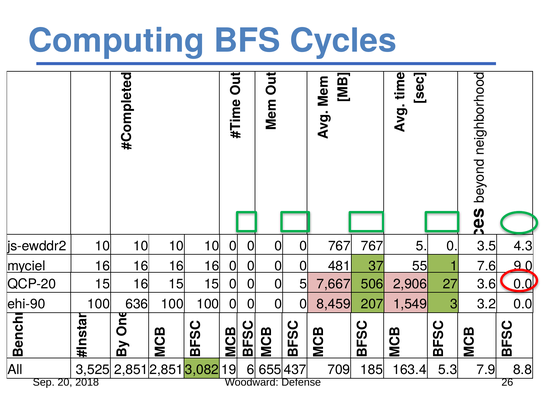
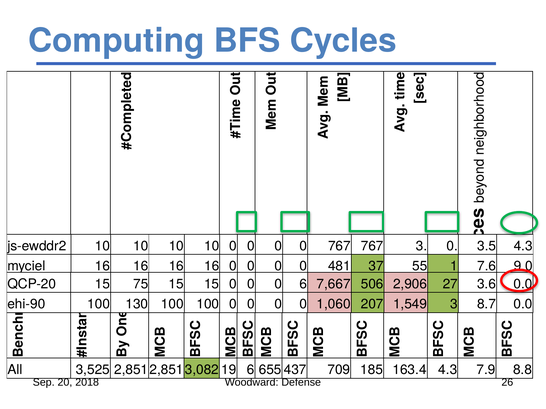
767 5: 5 -> 3
15 16: 16 -> 75
0 5: 5 -> 6
636: 636 -> 130
8,459: 8,459 -> 1,060
3.2: 3.2 -> 8.7
163.4 5.3: 5.3 -> 4.3
